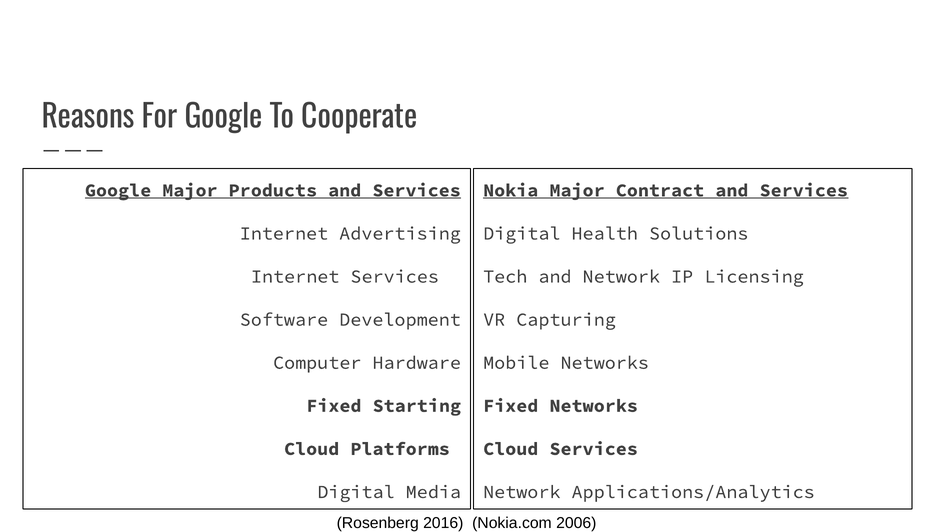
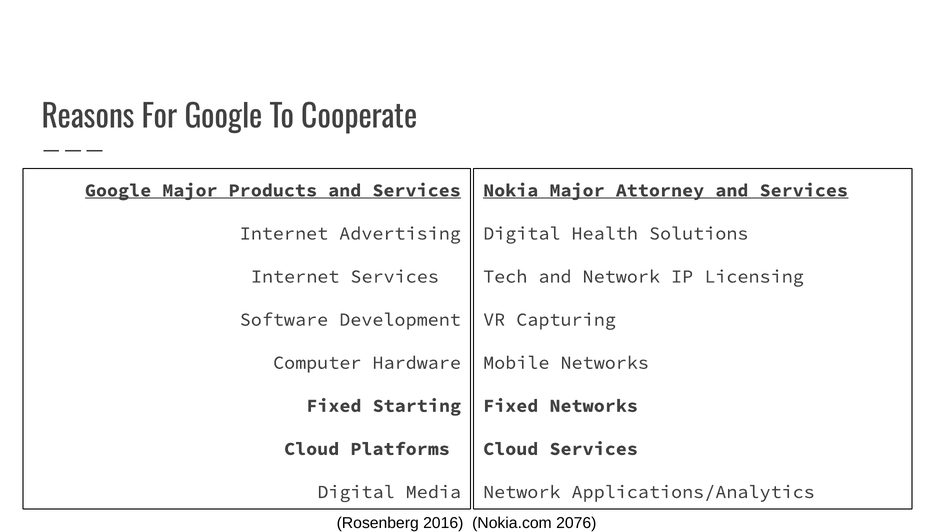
Contract: Contract -> Attorney
2006: 2006 -> 2076
